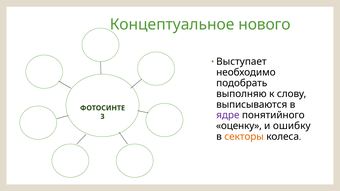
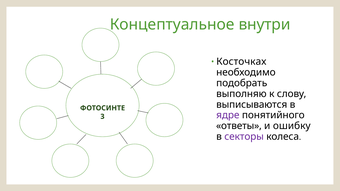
нового: нового -> внутри
Выступает: Выступает -> Косточках
оценку: оценку -> ответы
секторы colour: orange -> purple
